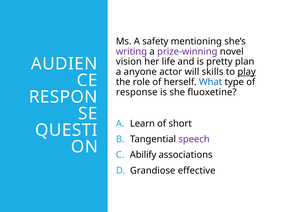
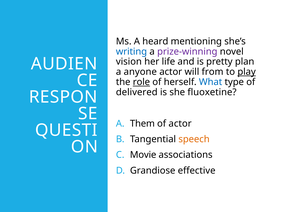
safety: safety -> heard
writing colour: purple -> blue
skills: skills -> from
role underline: none -> present
response: response -> delivered
Learn: Learn -> Them
of short: short -> actor
speech colour: purple -> orange
Abilify: Abilify -> Movie
